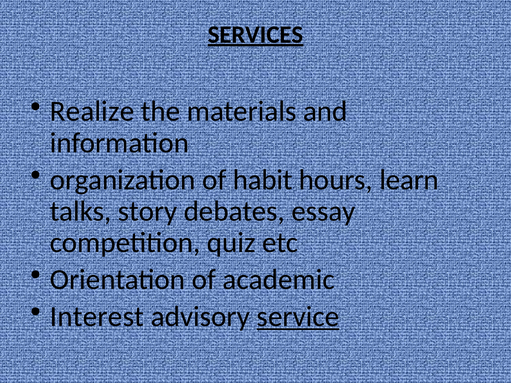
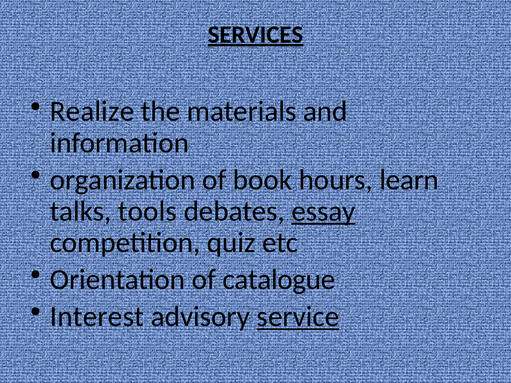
habit: habit -> book
story: story -> tools
essay underline: none -> present
academic: academic -> catalogue
